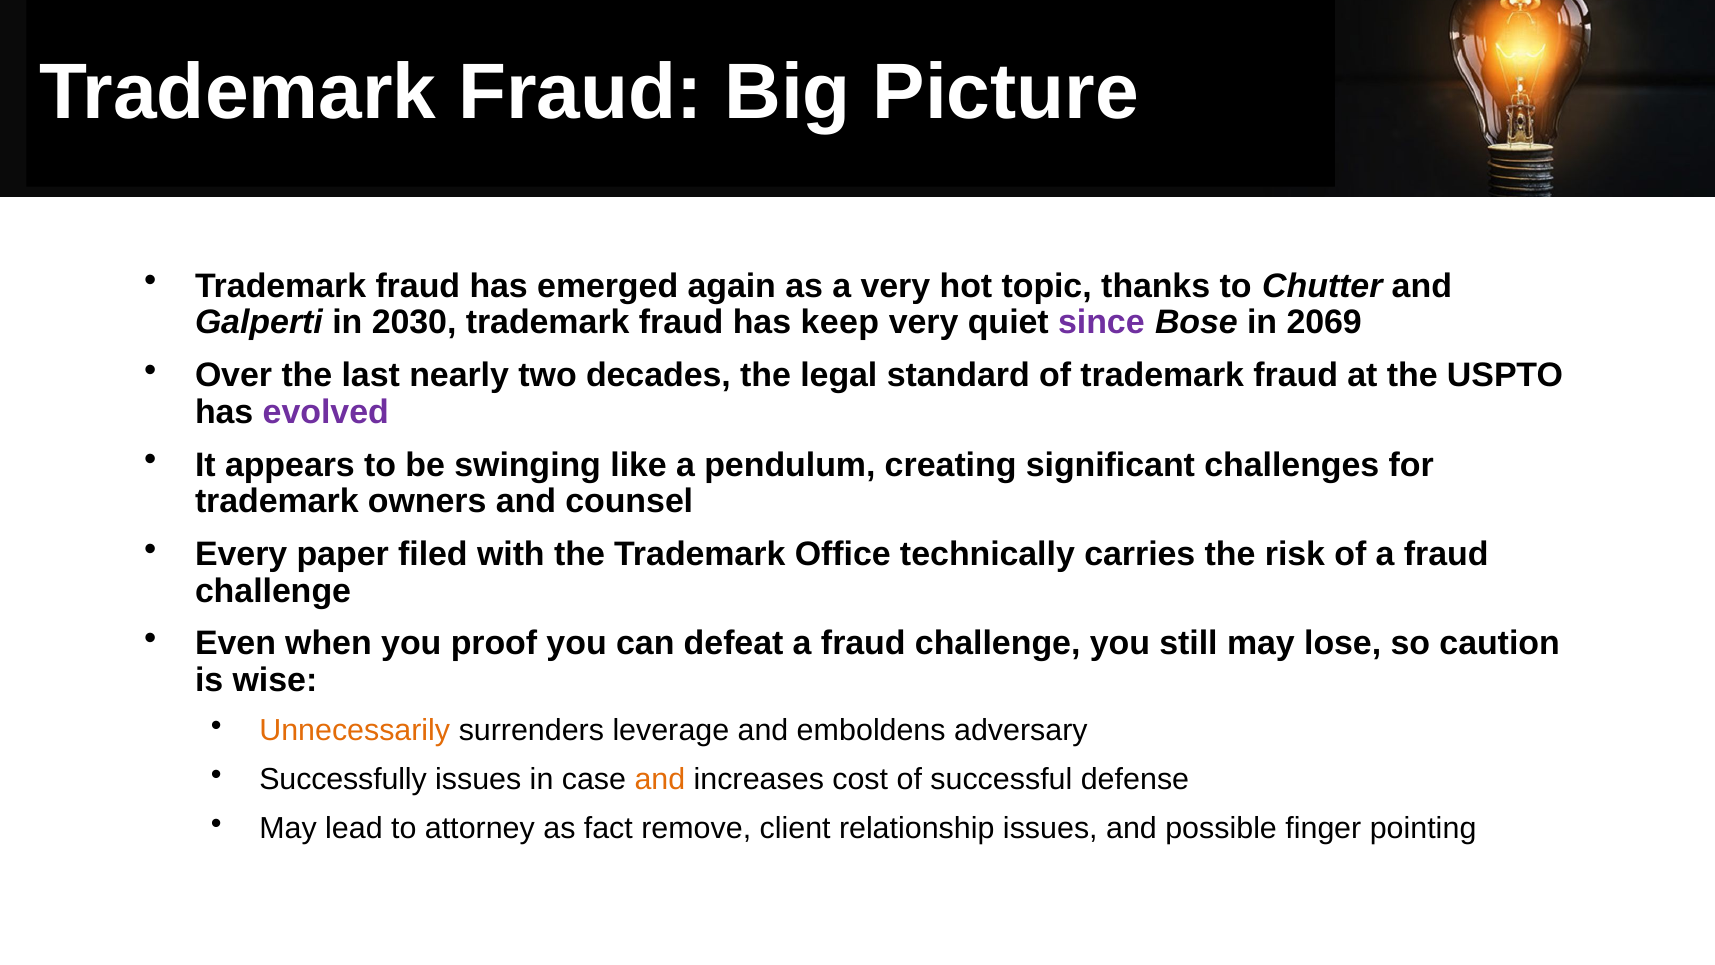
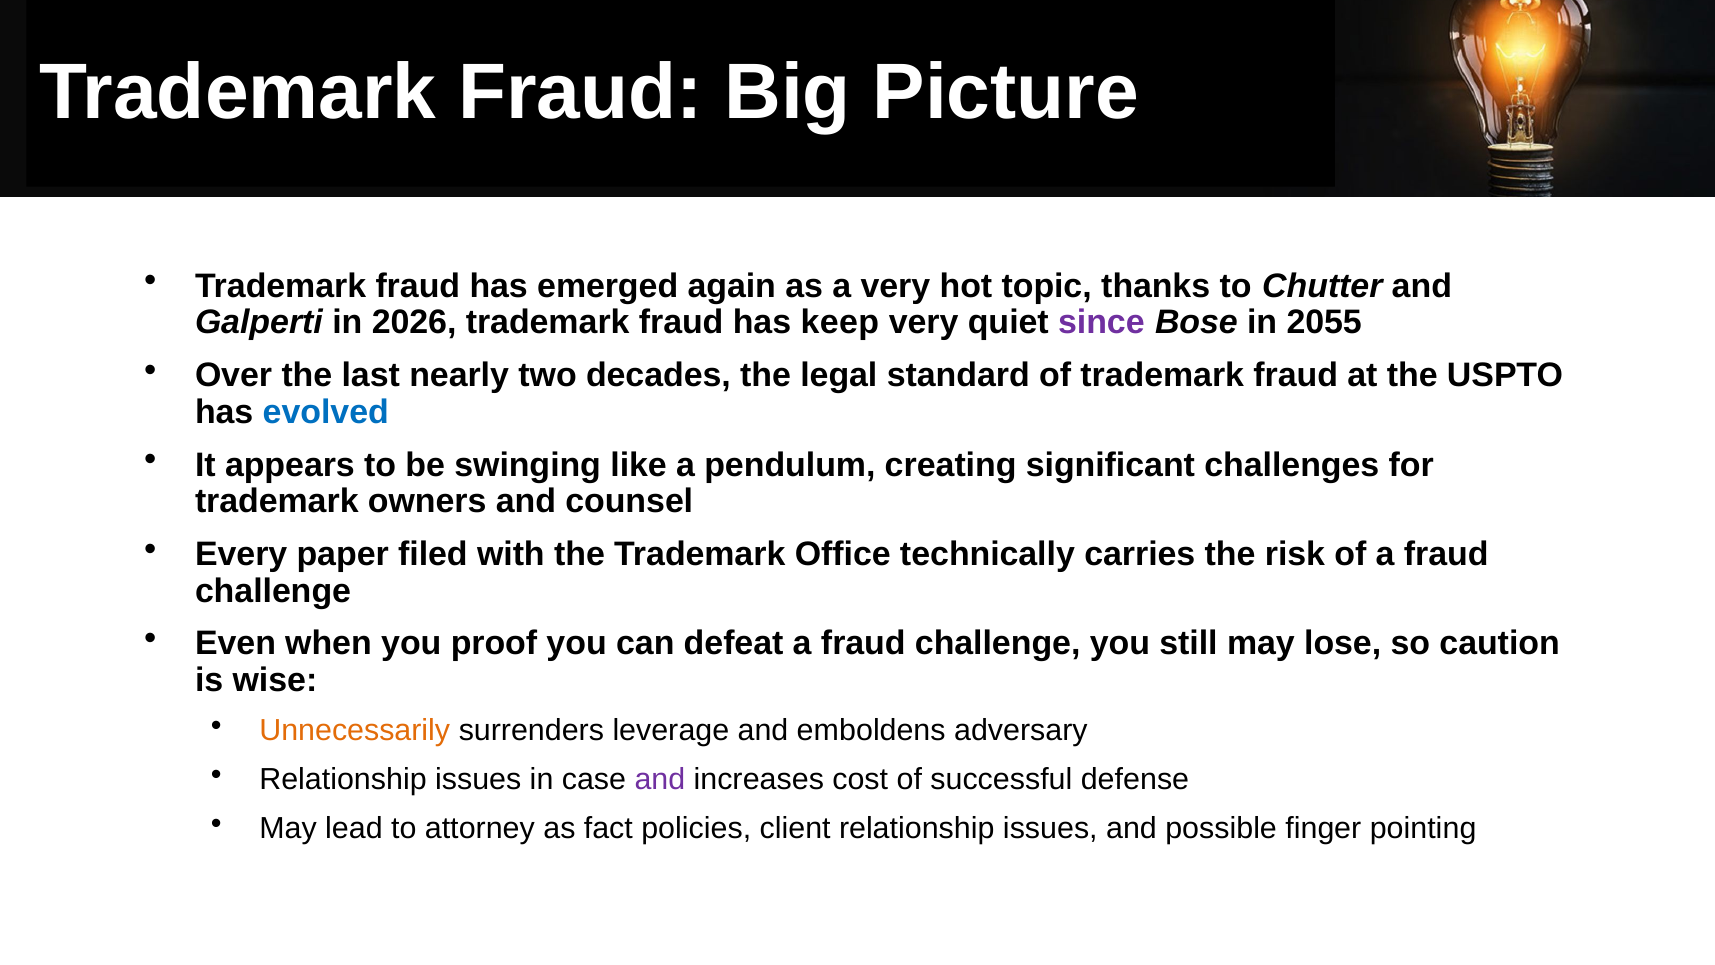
2030: 2030 -> 2026
2069: 2069 -> 2055
evolved colour: purple -> blue
Successfully at (343, 779): Successfully -> Relationship
and at (660, 779) colour: orange -> purple
remove: remove -> policies
